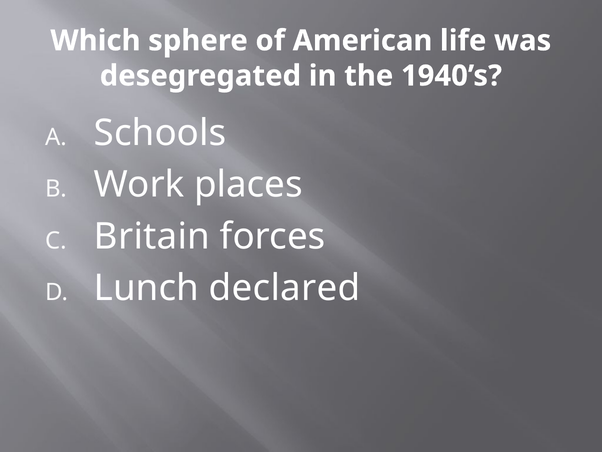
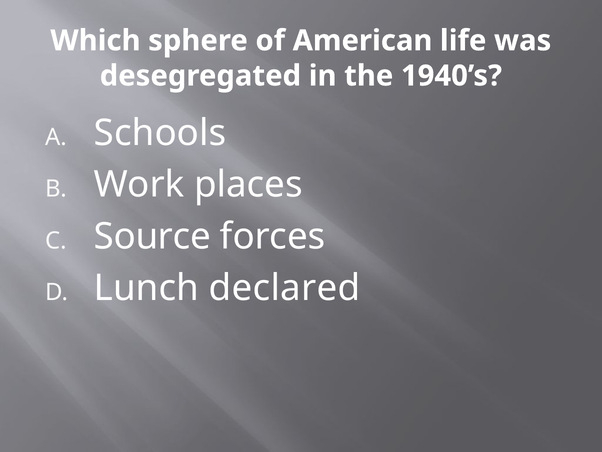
Britain: Britain -> Source
